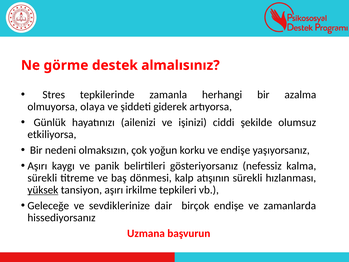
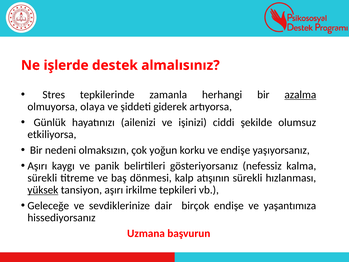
görme: görme -> işlerde
azalma underline: none -> present
zamanlarda: zamanlarda -> yaşantımıza
